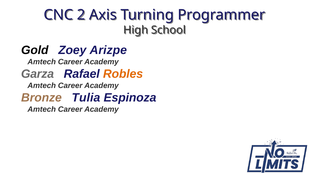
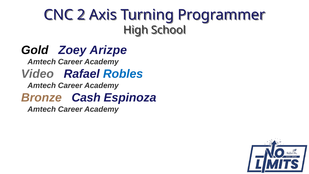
Garza: Garza -> Video
Robles colour: orange -> blue
Tulia: Tulia -> Cash
